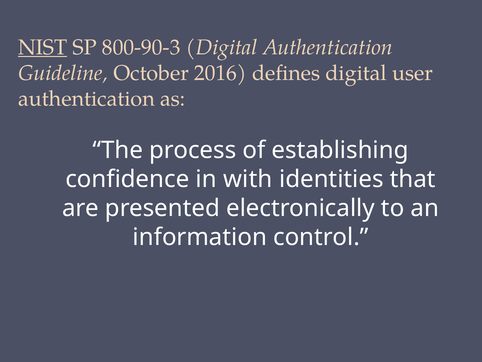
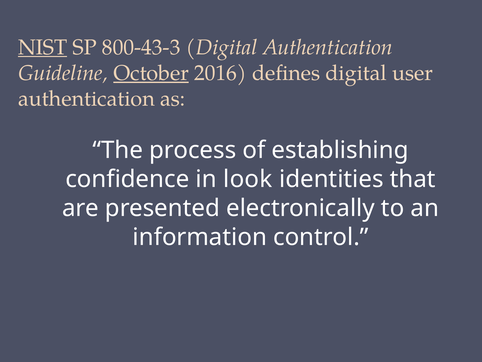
800-90-3: 800-90-3 -> 800-43-3
October underline: none -> present
with: with -> look
